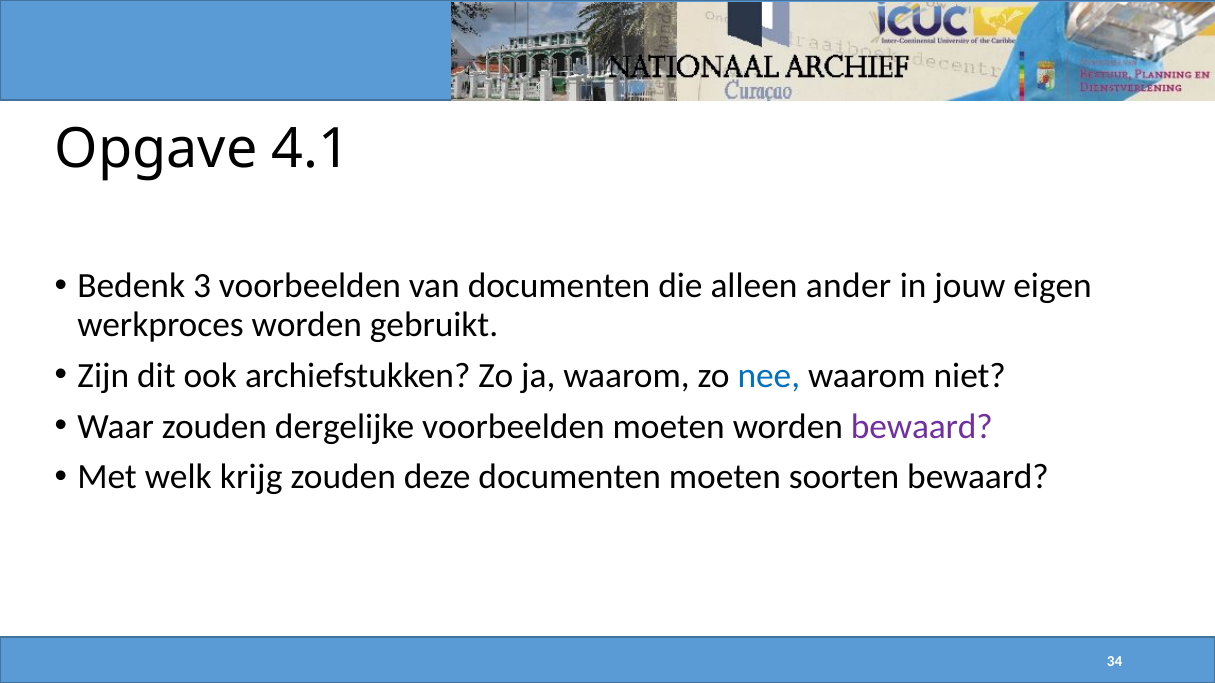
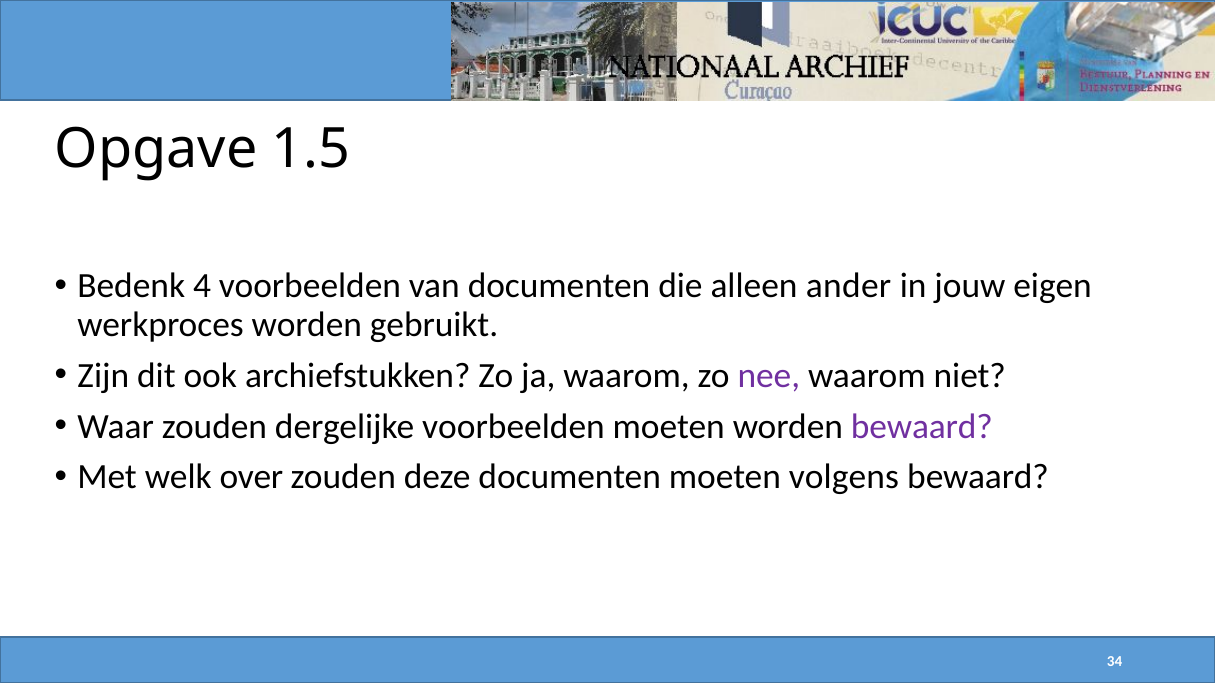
4.1: 4.1 -> 1.5
3: 3 -> 4
nee colour: blue -> purple
krijg: krijg -> over
soorten: soorten -> volgens
